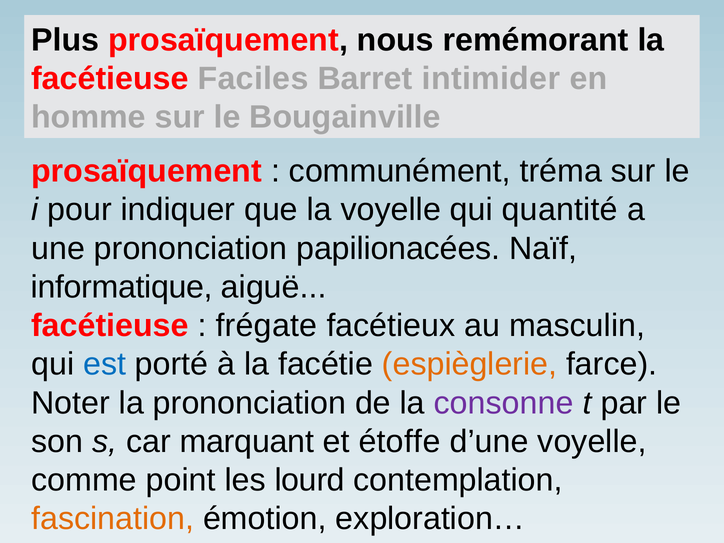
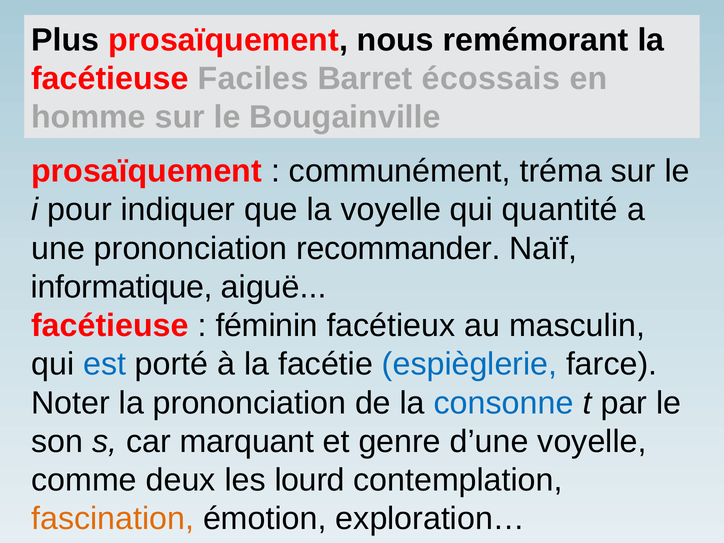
intimider: intimider -> écossais
papilionacées: papilionacées -> recommander
frégate: frégate -> féminin
espièglerie colour: orange -> blue
consonne colour: purple -> blue
étoffe: étoffe -> genre
point: point -> deux
